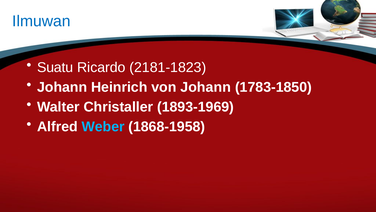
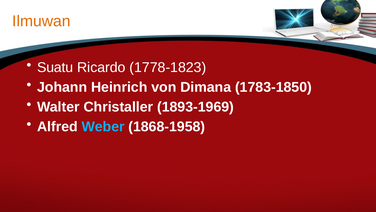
Ilmuwan colour: blue -> orange
2181-1823: 2181-1823 -> 1778-1823
von Johann: Johann -> Dimana
